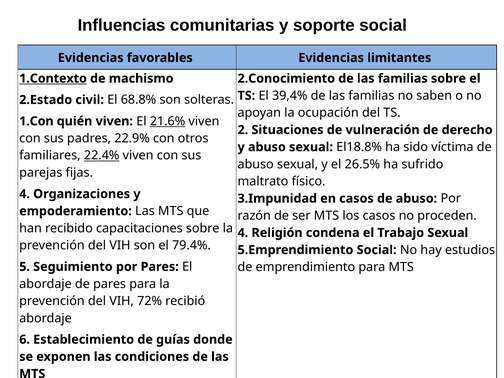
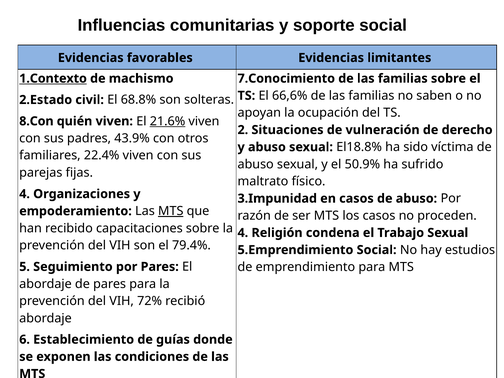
2.Conocimiento: 2.Conocimiento -> 7.Conocimiento
39,4%: 39,4% -> 66,6%
1.Con: 1.Con -> 8.Con
22.9%: 22.9% -> 43.9%
22.4% underline: present -> none
26.5%: 26.5% -> 50.9%
MTS at (171, 211) underline: none -> present
